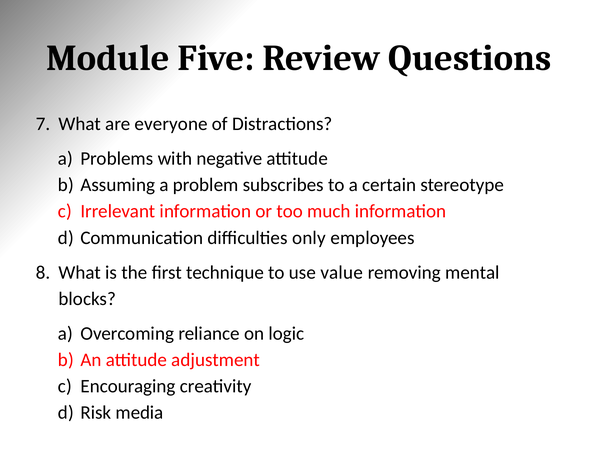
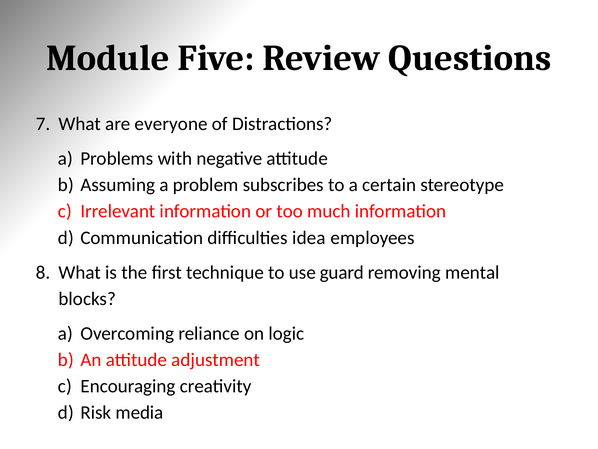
only: only -> idea
value: value -> guard
